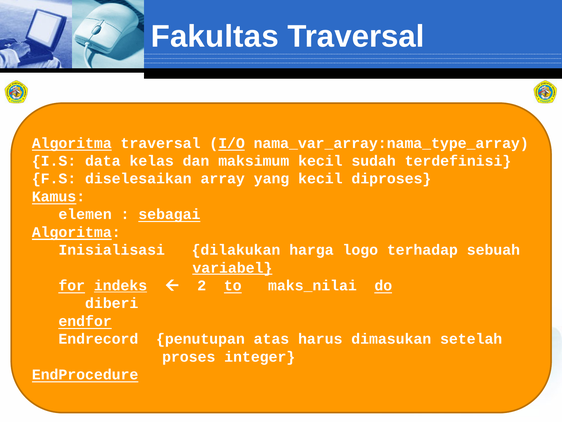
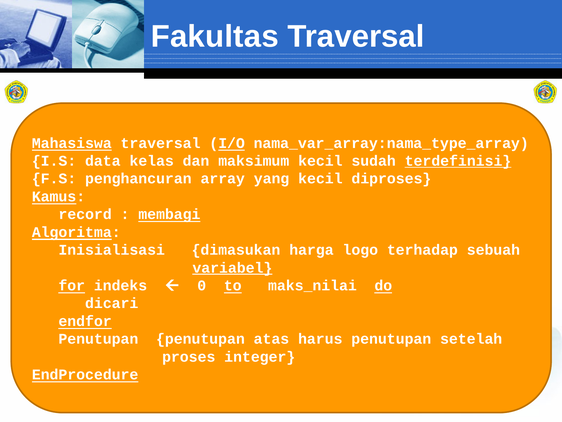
Algoritma at (72, 143): Algoritma -> Mahasiswa
terdefinisi underline: none -> present
diselesaikan: diselesaikan -> penghancuran
elemen: elemen -> record
sebagai: sebagai -> membagi
dilakukan: dilakukan -> dimasukan
indeks underline: present -> none
2: 2 -> 0
diberi: diberi -> dicari
Endrecord at (98, 339): Endrecord -> Penutupan
harus dimasukan: dimasukan -> penutupan
